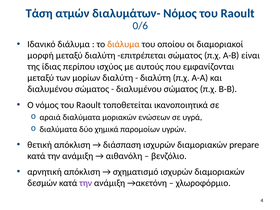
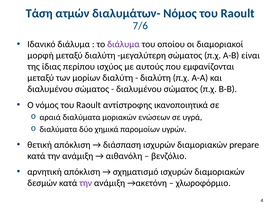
0/6: 0/6 -> 7/6
διάλυμα at (123, 44) colour: orange -> purple
επιτρέπεται: επιτρέπεται -> μεγαλύτερη
τοποθετείται: τοποθετείται -> αντίστροφης
